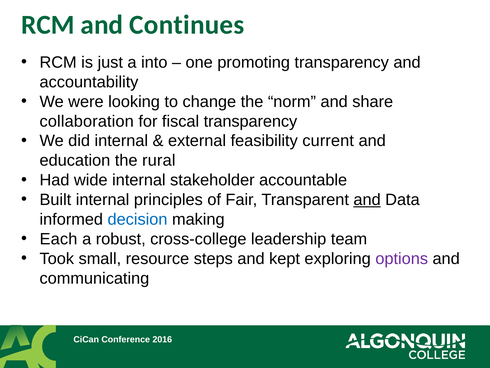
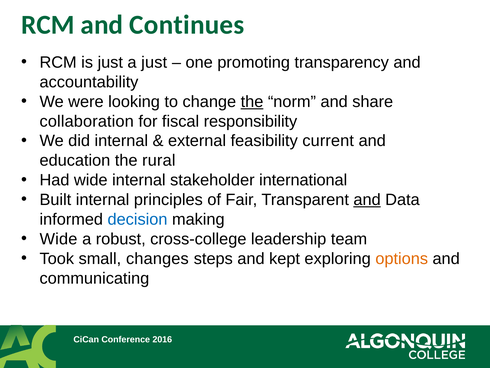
a into: into -> just
the at (252, 102) underline: none -> present
fiscal transparency: transparency -> responsibility
accountable: accountable -> international
Each at (59, 239): Each -> Wide
resource: resource -> changes
options colour: purple -> orange
